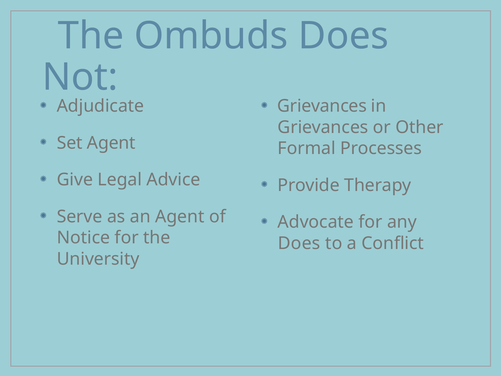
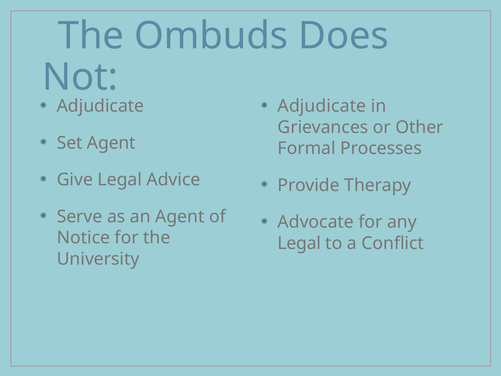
Grievances at (322, 106): Grievances -> Adjudicate
Does at (299, 243): Does -> Legal
